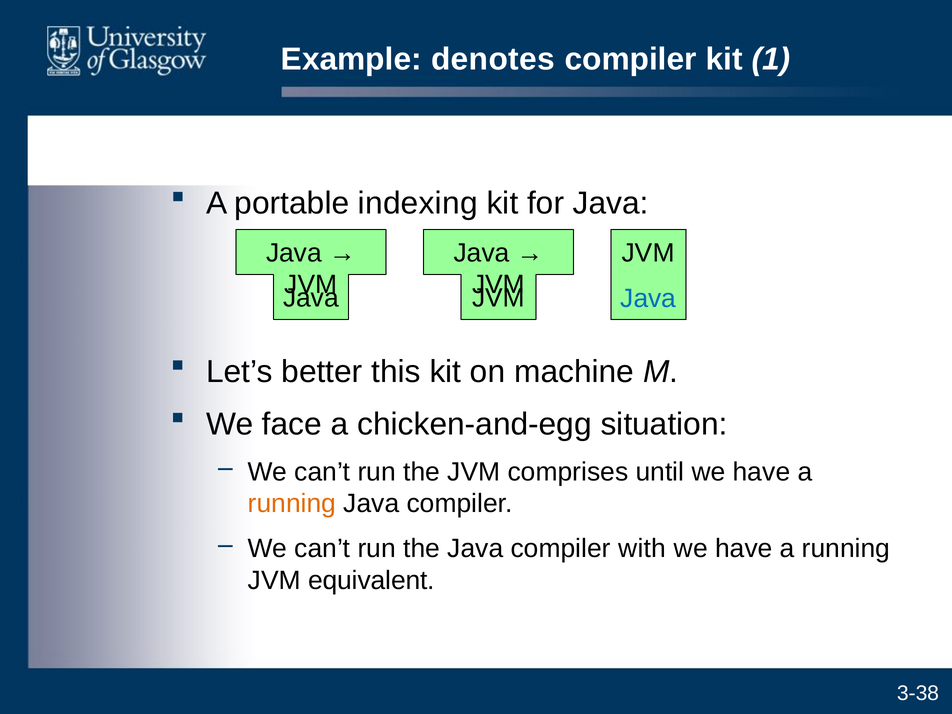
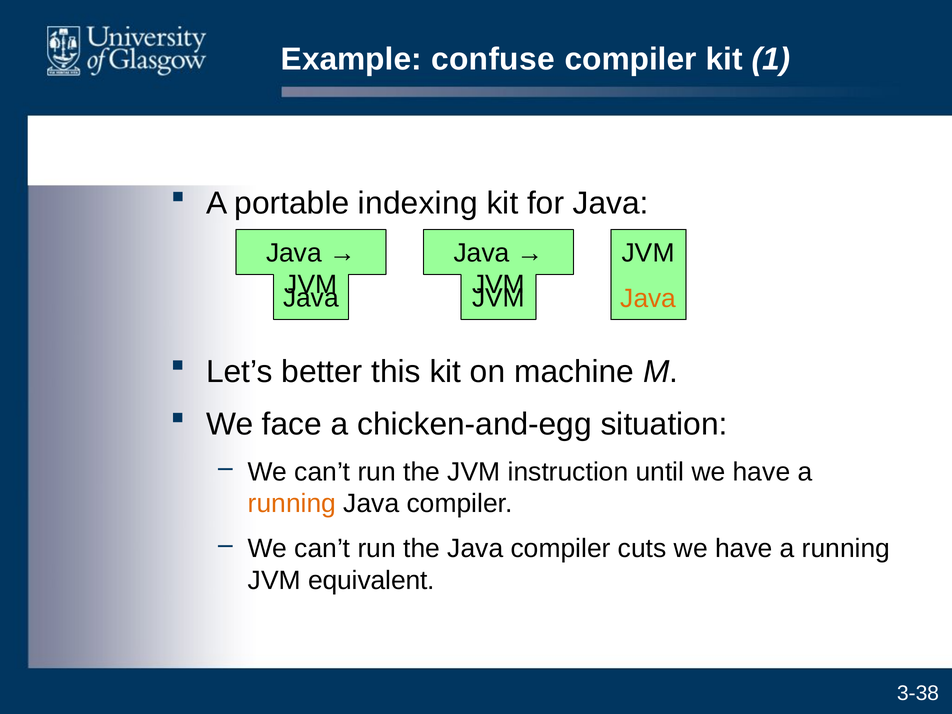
denotes: denotes -> confuse
Java at (648, 298) colour: blue -> orange
comprises: comprises -> instruction
with: with -> cuts
